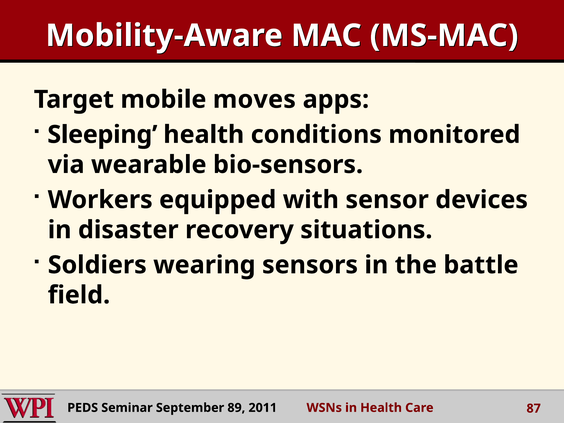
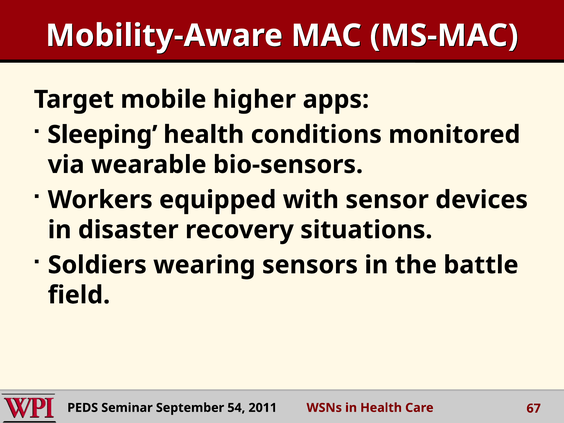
moves: moves -> higher
89: 89 -> 54
87: 87 -> 67
